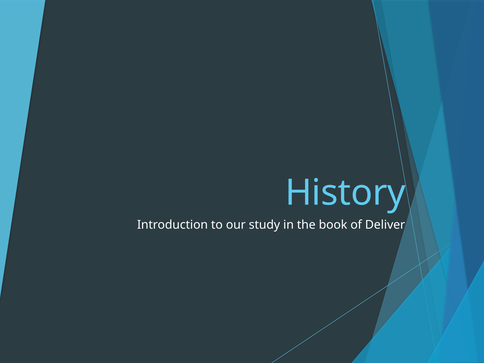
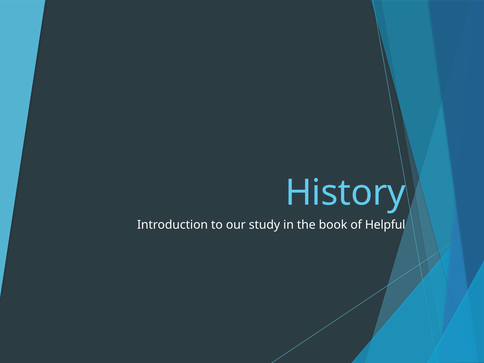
Deliver: Deliver -> Helpful
